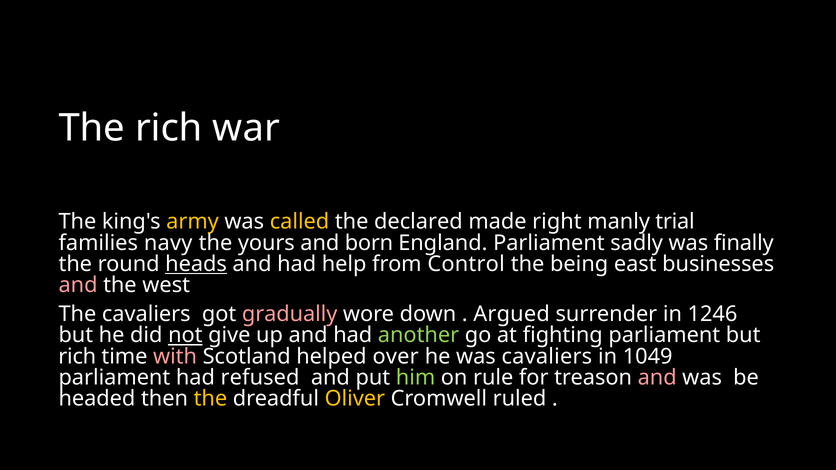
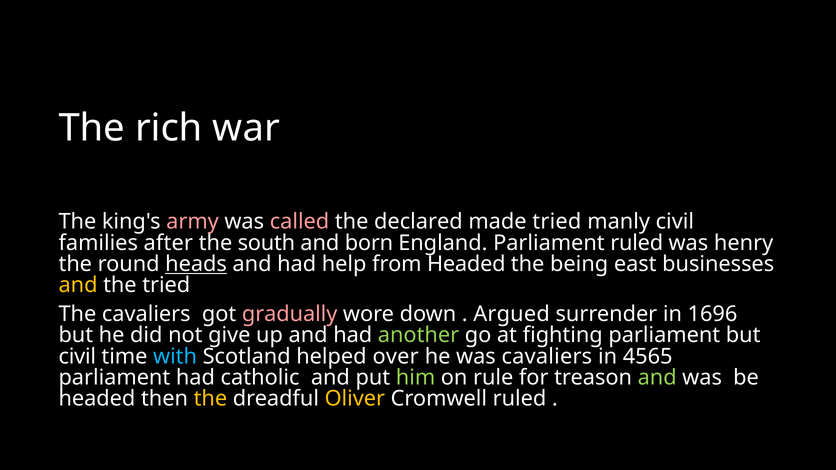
army colour: yellow -> pink
called colour: yellow -> pink
made right: right -> tried
manly trial: trial -> civil
navy: navy -> after
yours: yours -> south
Parliament sadly: sadly -> ruled
finally: finally -> henry
from Control: Control -> Headed
and at (78, 285) colour: pink -> yellow
the west: west -> tried
1246: 1246 -> 1696
not underline: present -> none
rich at (77, 357): rich -> civil
with colour: pink -> light blue
1049: 1049 -> 4565
refused: refused -> catholic
and at (657, 378) colour: pink -> light green
